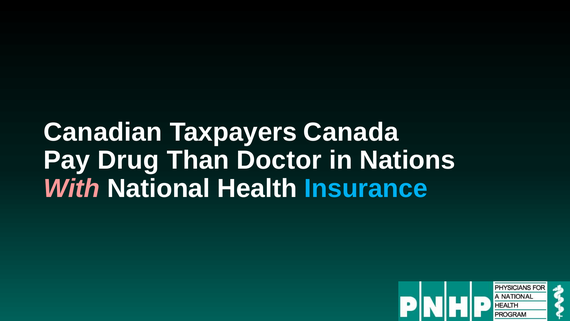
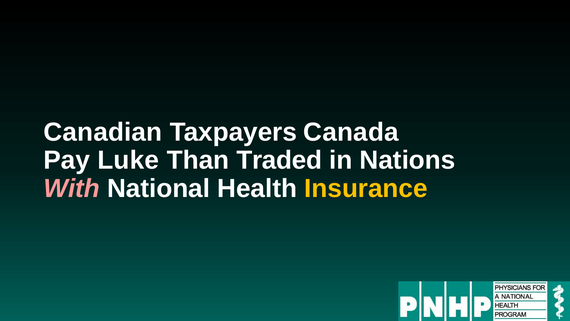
Drug: Drug -> Luke
Doctor: Doctor -> Traded
Insurance colour: light blue -> yellow
